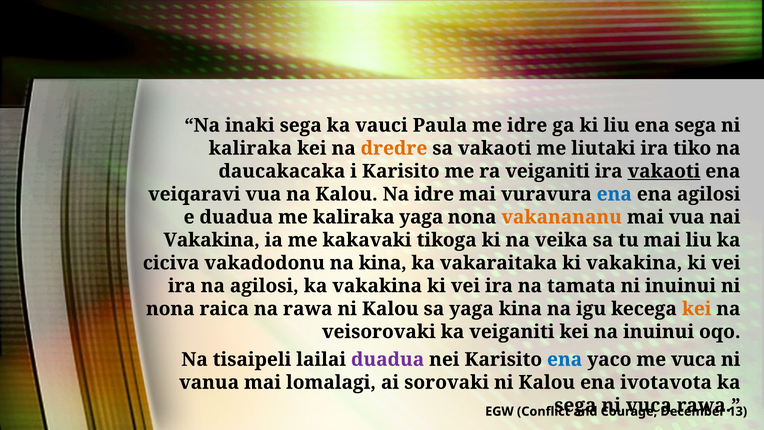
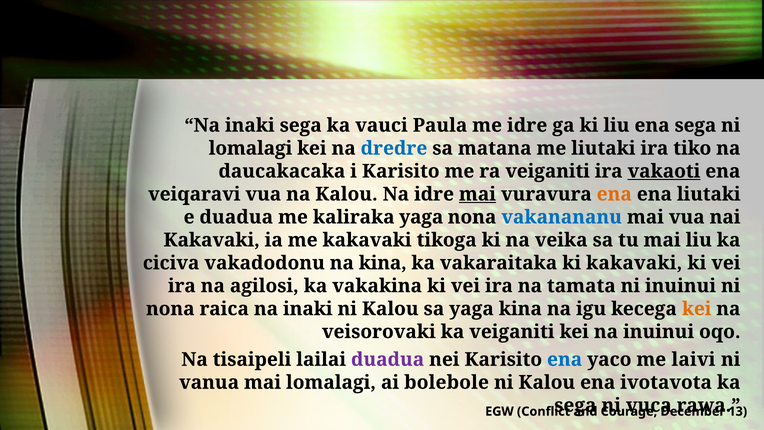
kaliraka at (250, 148): kaliraka -> lomalagi
dredre colour: orange -> blue
sa vakaoti: vakaoti -> matana
mai at (477, 194) underline: none -> present
ena at (614, 194) colour: blue -> orange
ena agilosi: agilosi -> liutaki
vakanananu colour: orange -> blue
Vakakina at (212, 240): Vakakina -> Kakavaki
ki vakakina: vakakina -> kakavaki
raica na rawa: rawa -> inaki
me vuca: vuca -> laivi
sorovaki: sorovaki -> bolebole
